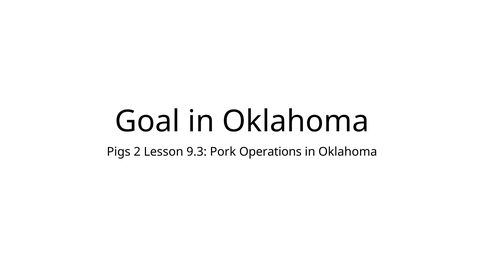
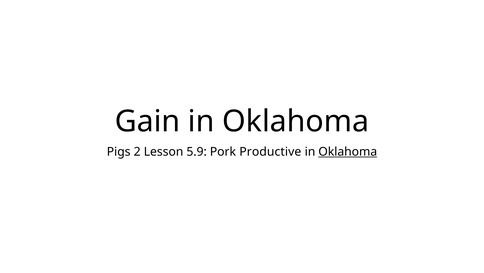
Goal: Goal -> Gain
9.3: 9.3 -> 5.9
Operations: Operations -> Productive
Oklahoma at (348, 151) underline: none -> present
